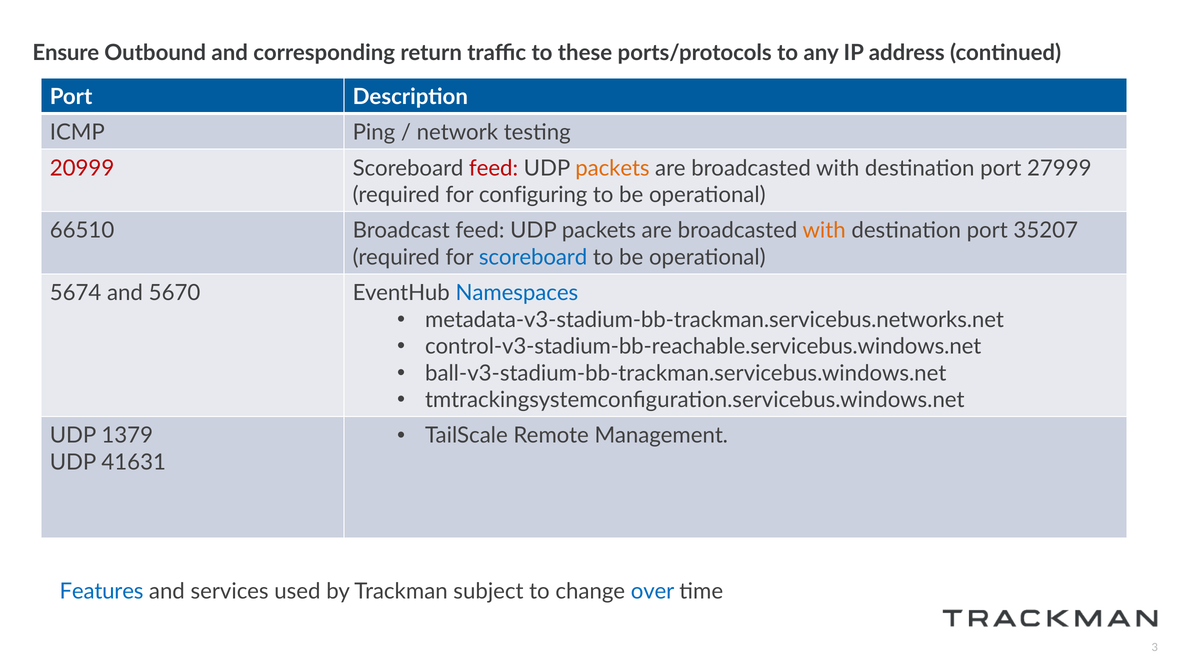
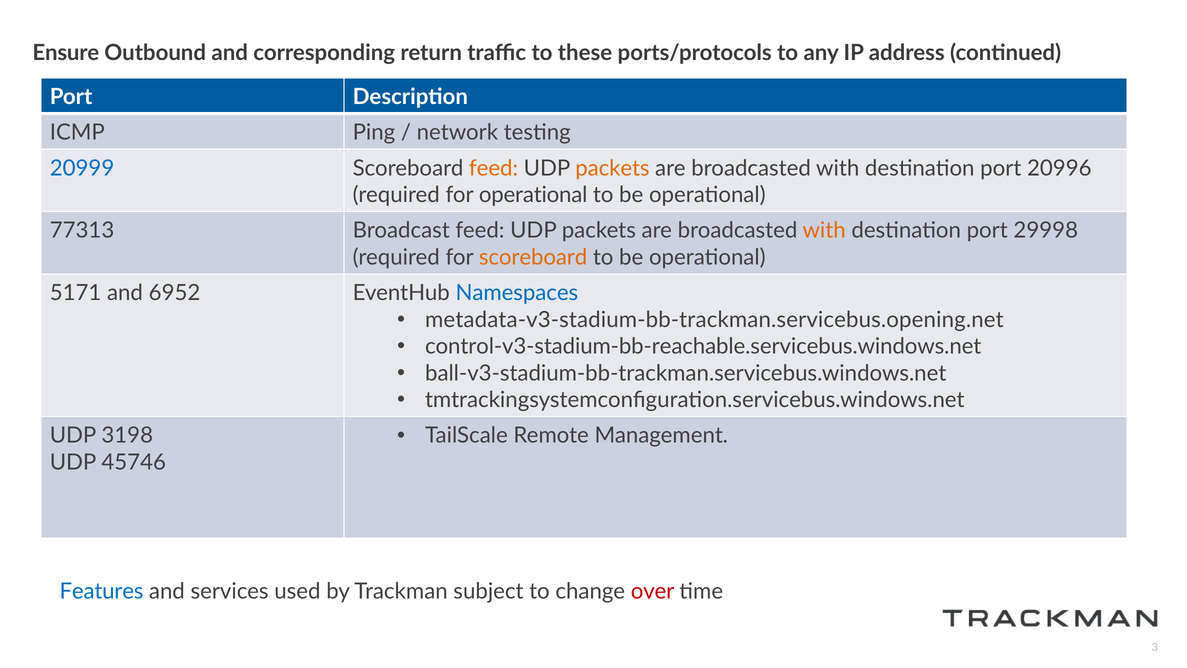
20999 colour: red -> blue
feed at (494, 168) colour: red -> orange
27999: 27999 -> 20996
for configuring: configuring -> operational
66510: 66510 -> 77313
35207: 35207 -> 29998
scoreboard at (533, 257) colour: blue -> orange
5674: 5674 -> 5171
5670: 5670 -> 6952
metadata-v3-stadium-bb-trackman.servicebus.networks.net: metadata-v3-stadium-bb-trackman.servicebus.networks.net -> metadata-v3-stadium-bb-trackman.servicebus.opening.net
1379: 1379 -> 3198
41631: 41631 -> 45746
over colour: blue -> red
